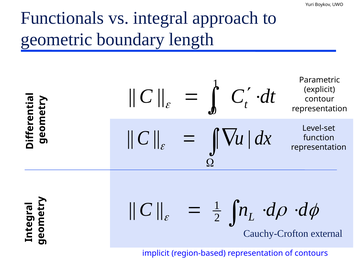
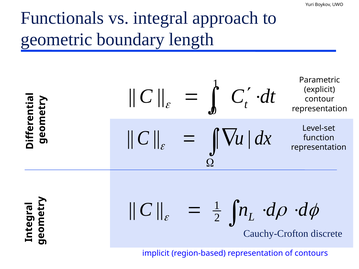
external: external -> discrete
